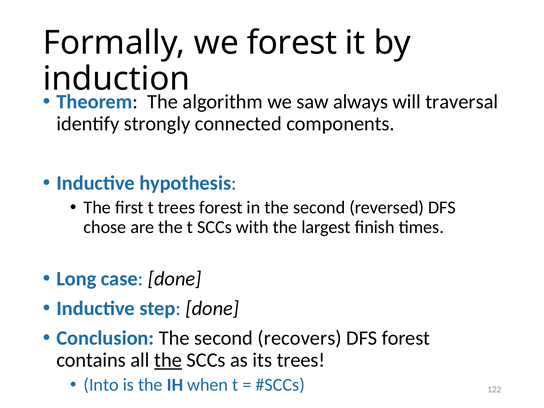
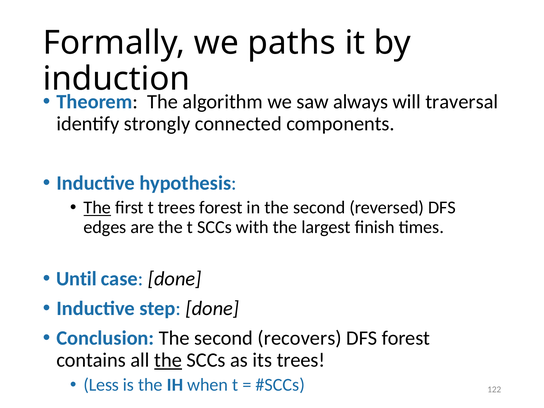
we forest: forest -> paths
The at (97, 208) underline: none -> present
chose: chose -> edges
Long: Long -> Until
Into: Into -> Less
